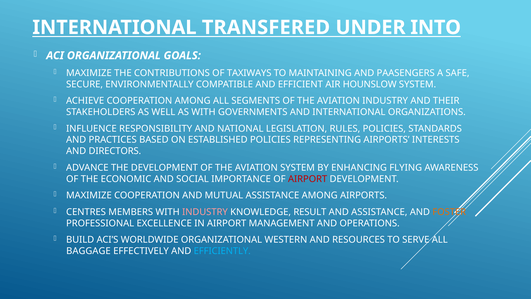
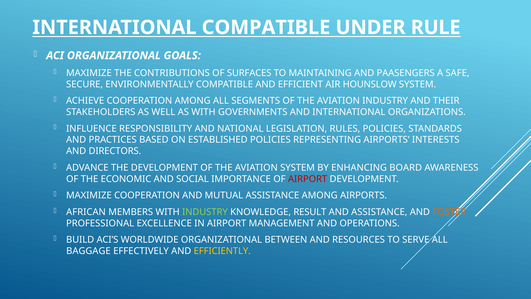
INTERNATIONAL TRANSFERED: TRANSFERED -> COMPATIBLE
INTO: INTO -> RULE
TAXIWAYS: TAXIWAYS -> SURFACES
FLYING: FLYING -> BOARD
CENTRES: CENTRES -> AFRICAN
INDUSTRY at (205, 212) colour: pink -> light green
WESTERN: WESTERN -> BETWEEN
EFFICIENTLY colour: light blue -> yellow
